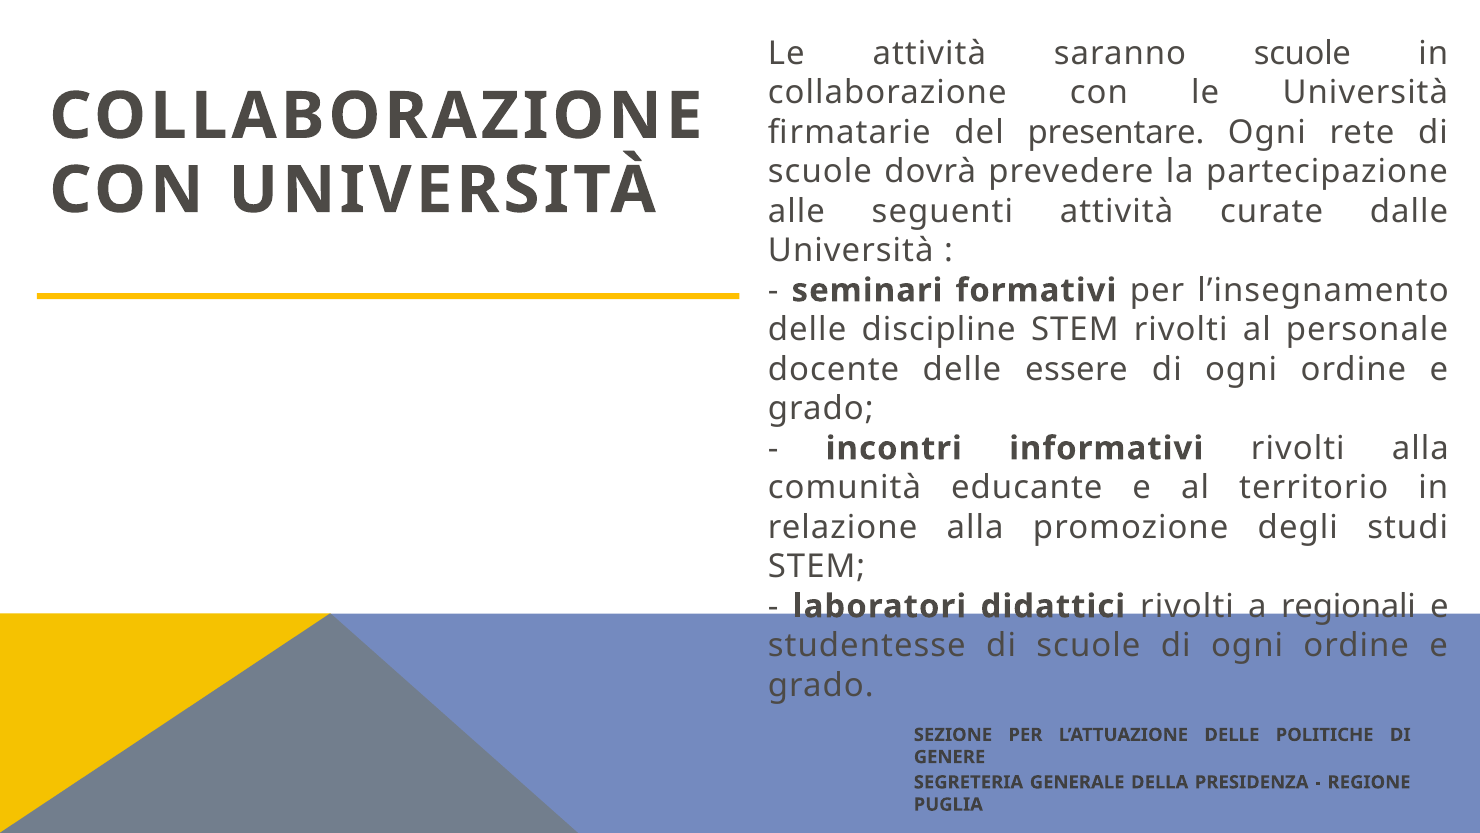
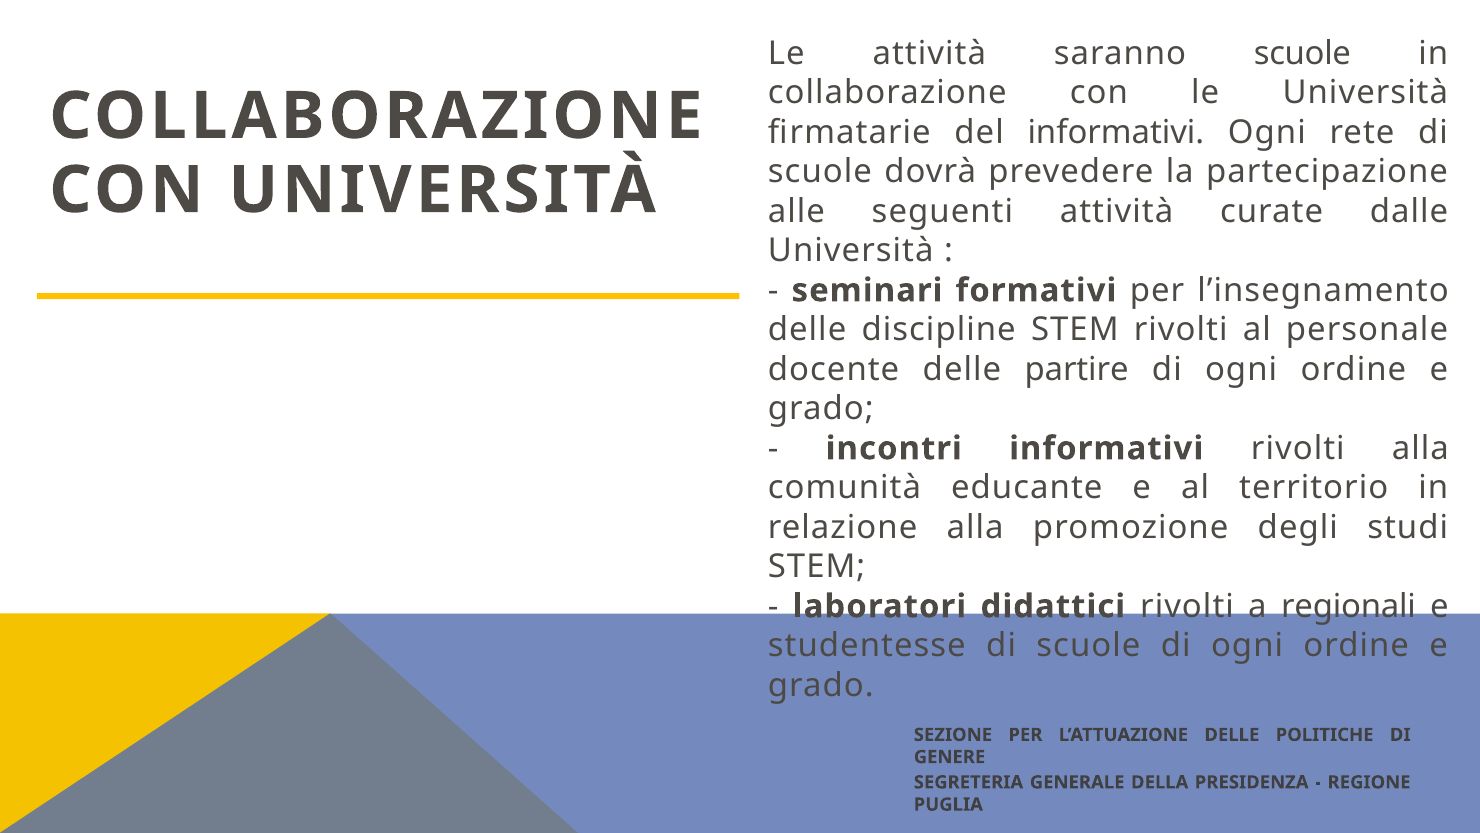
del presentare: presentare -> informativi
essere: essere -> partire
